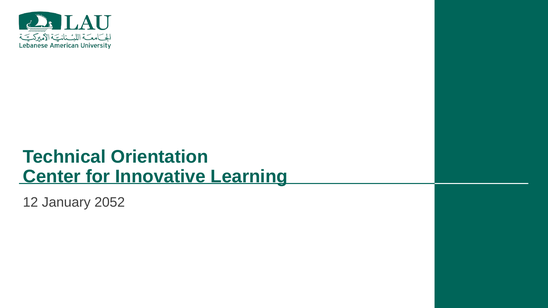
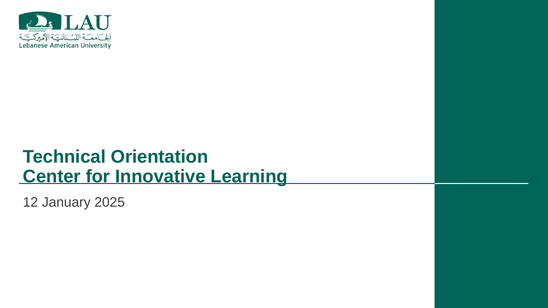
2052: 2052 -> 2025
